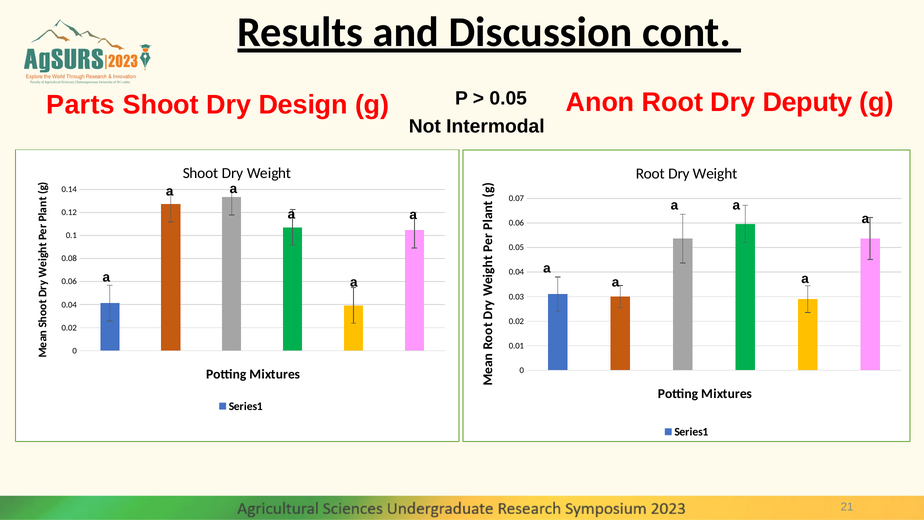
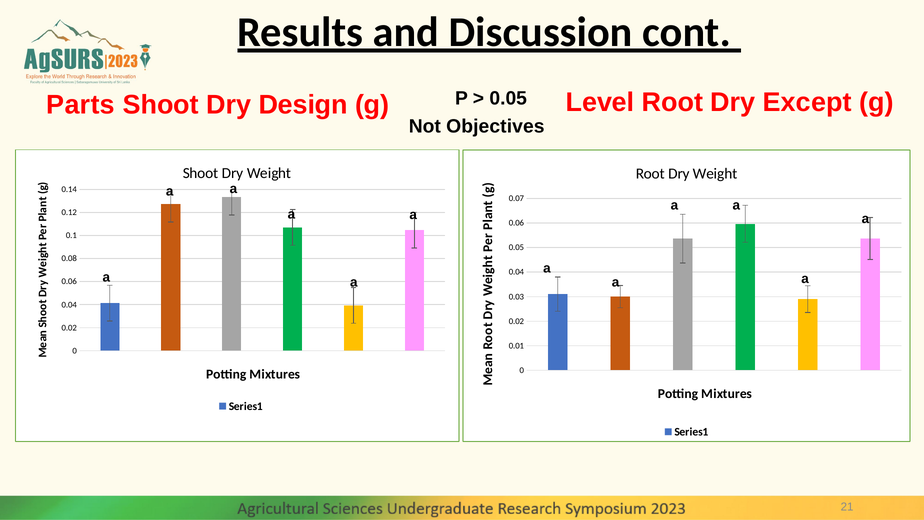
Anon: Anon -> Level
Deputy: Deputy -> Except
Intermodal: Intermodal -> Objectives
